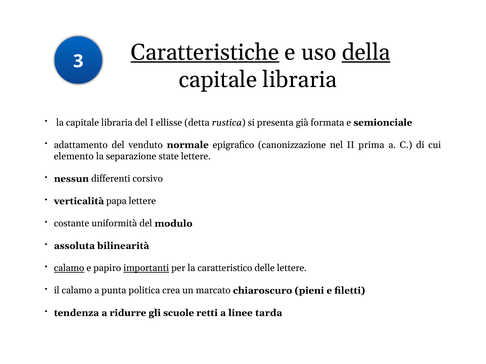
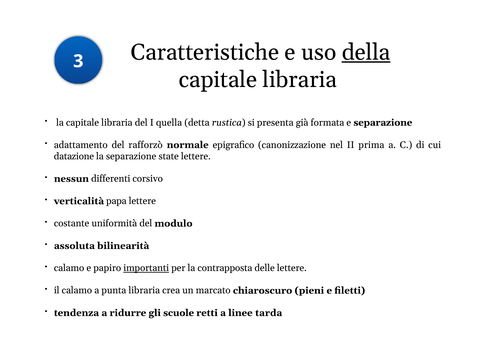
Caratteristiche underline: present -> none
ellisse: ellisse -> quella
e semionciale: semionciale -> separazione
venduto: venduto -> rafforzò
elemento: elemento -> datazione
calamo at (69, 269) underline: present -> none
caratteristico: caratteristico -> contrapposta
punta politica: politica -> libraria
